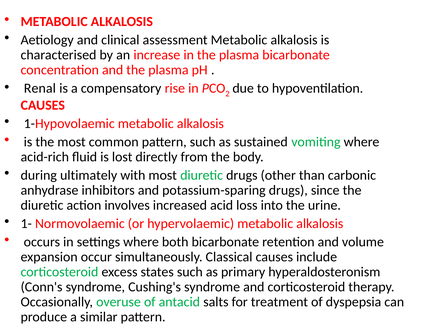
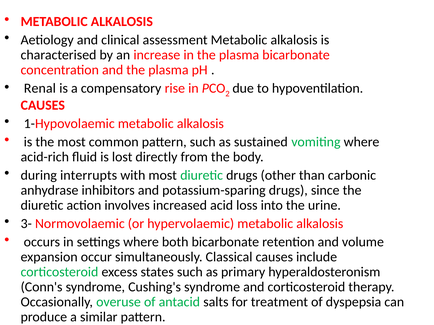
ultimately: ultimately -> interrupts
1-: 1- -> 3-
